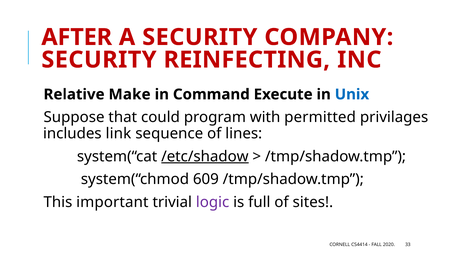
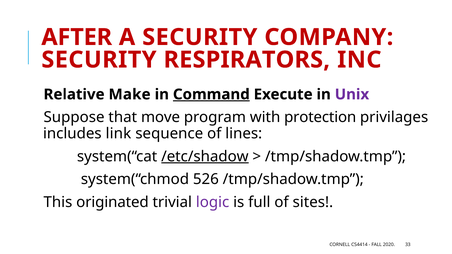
REINFECTING: REINFECTING -> RESPIRATORS
Command underline: none -> present
Unix colour: blue -> purple
could: could -> move
permitted: permitted -> protection
609: 609 -> 526
important: important -> originated
